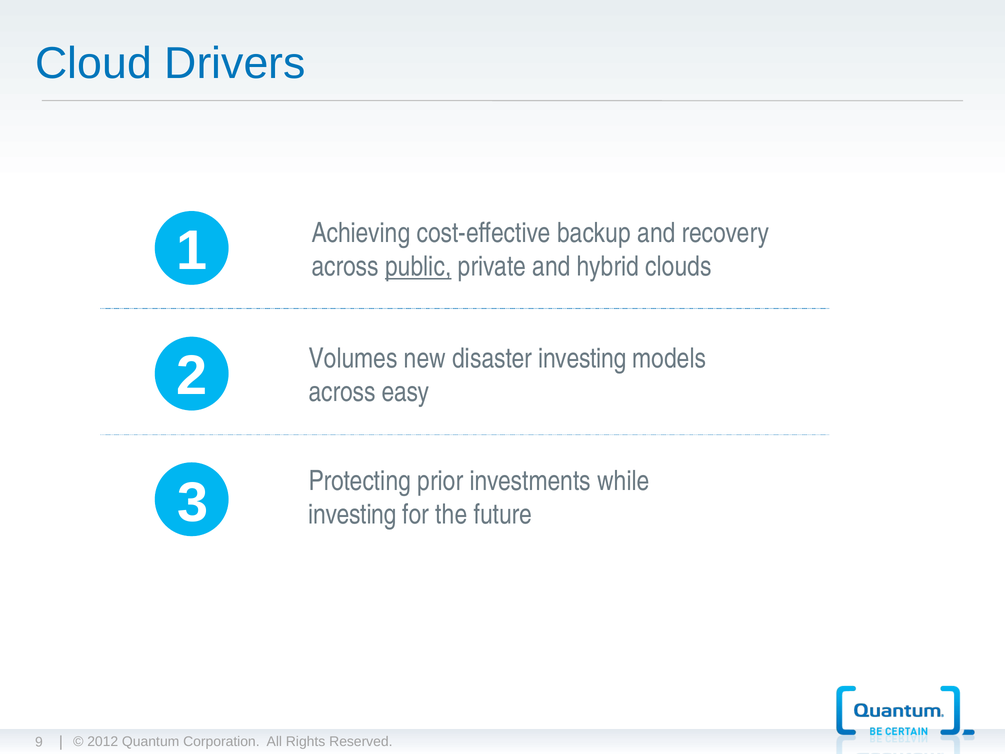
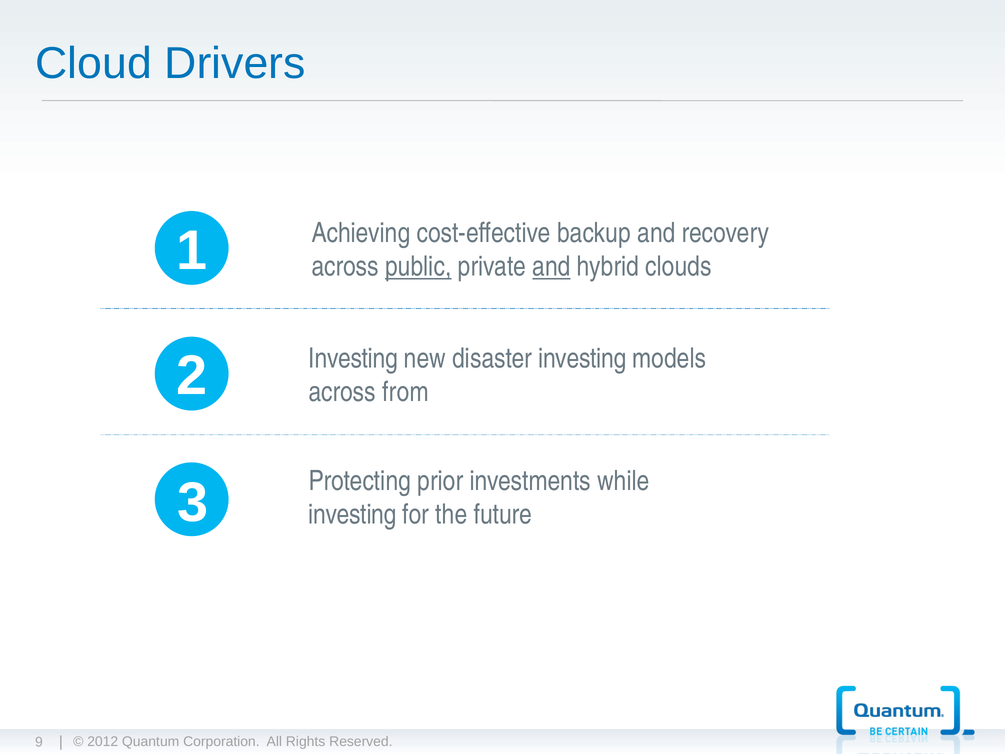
and at (551, 267) underline: none -> present
Volumes at (353, 359): Volumes -> Investing
easy: easy -> from
